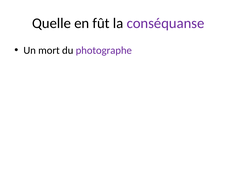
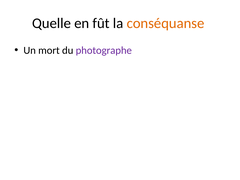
conséquanse colour: purple -> orange
